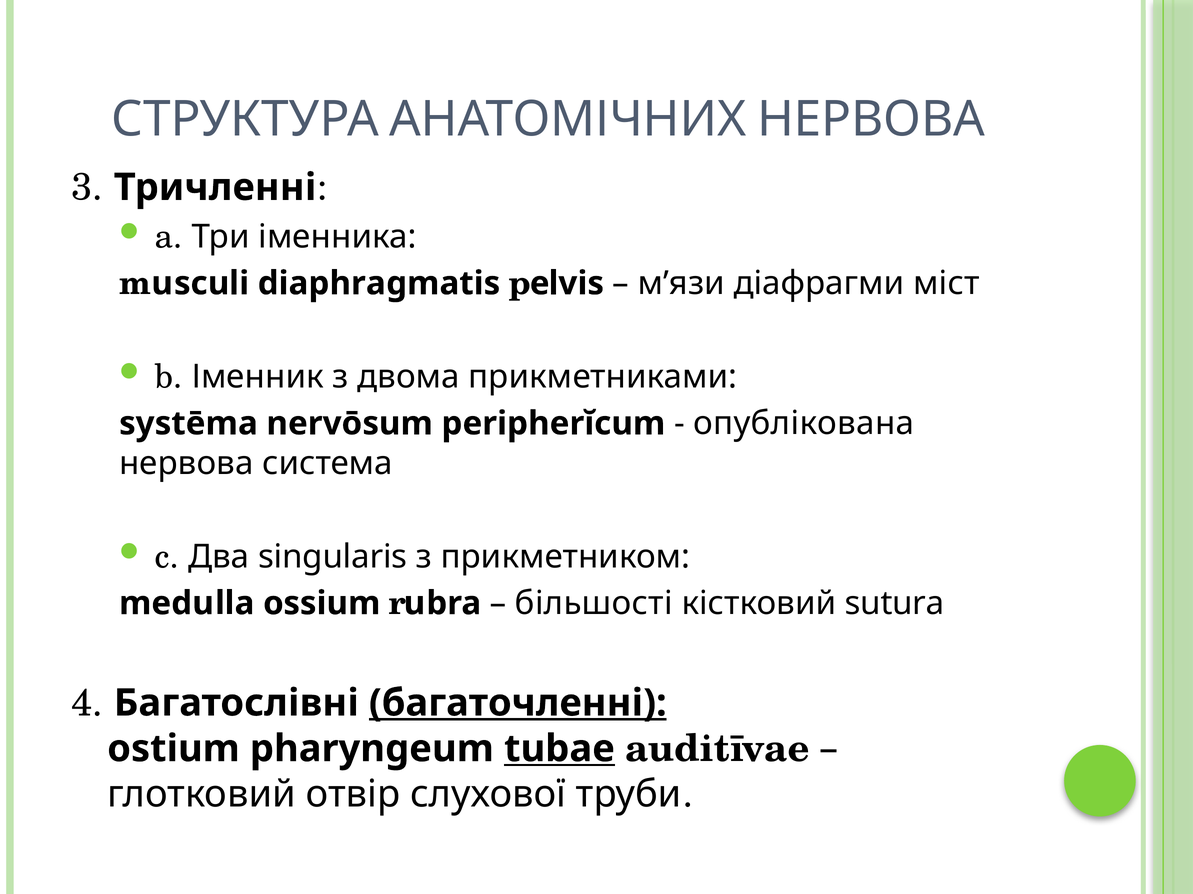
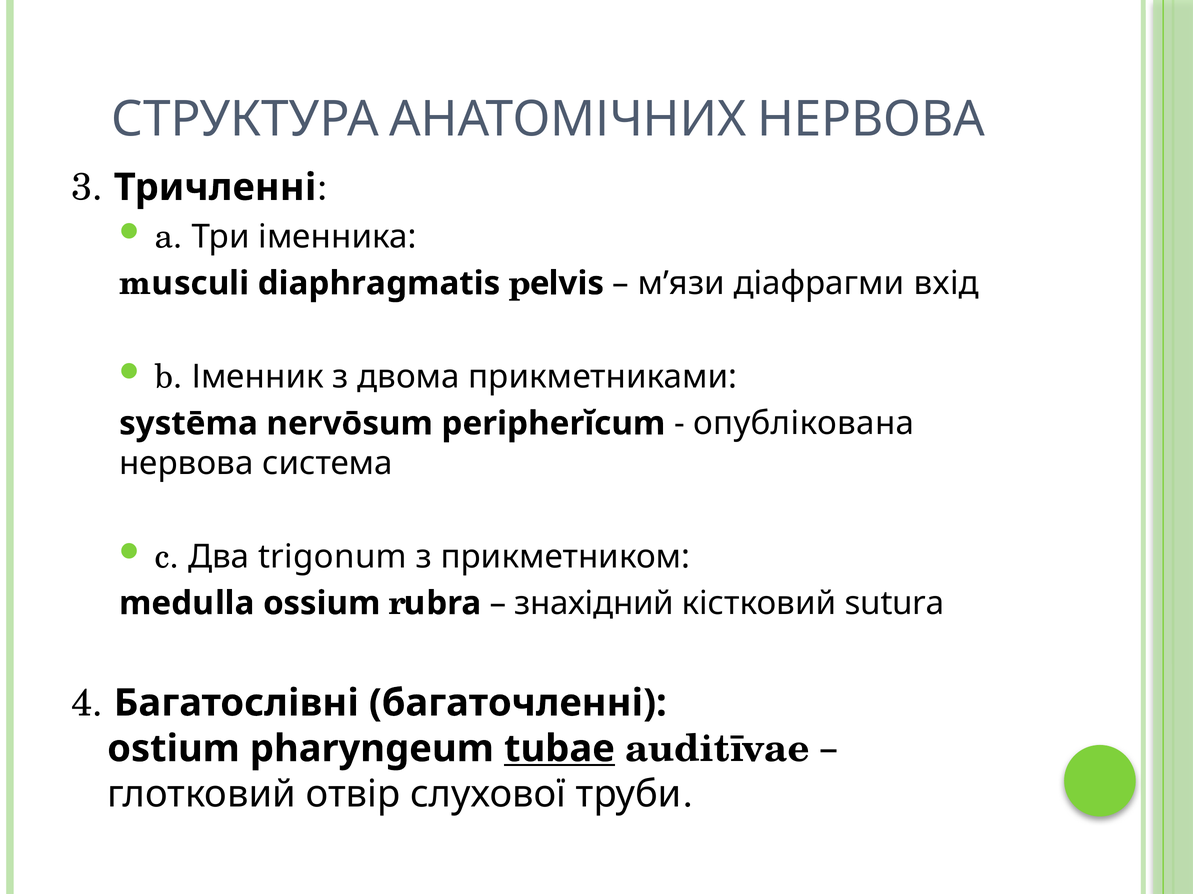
міст: міст -> вхід
singularis: singularis -> trigonum
більшості: більшості -> знахідний
багаточленні underline: present -> none
